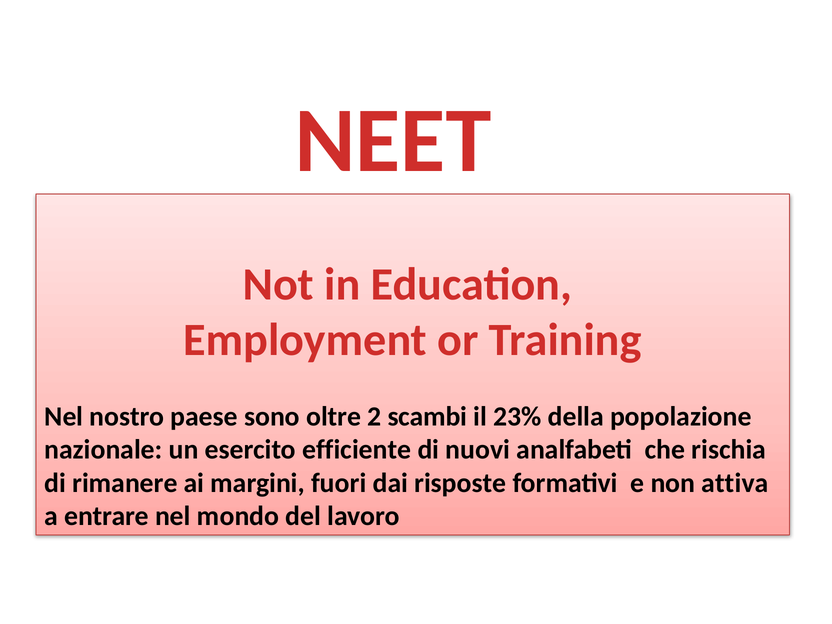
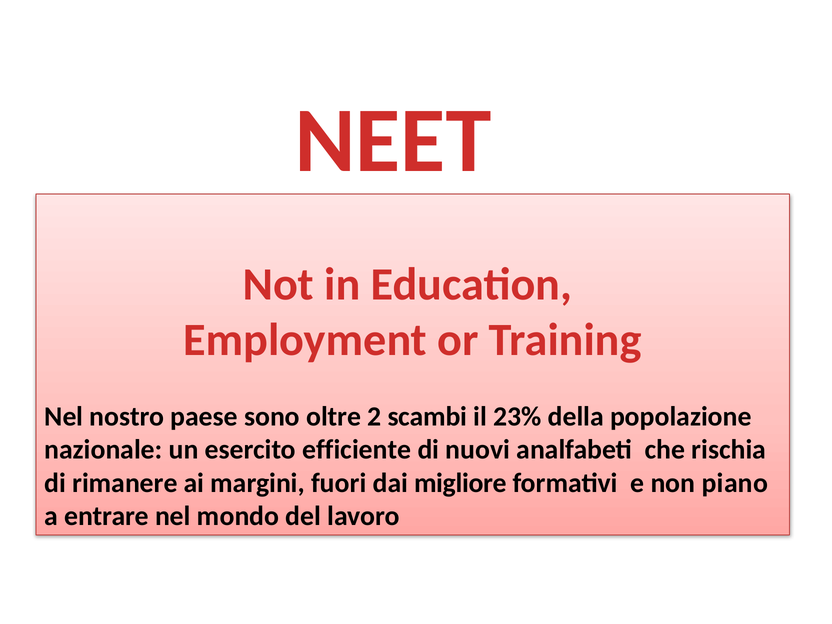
risposte: risposte -> migliore
attiva: attiva -> piano
